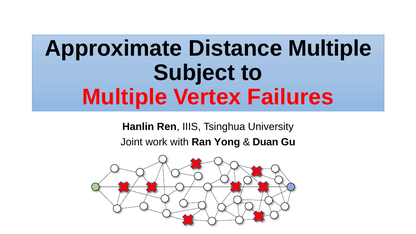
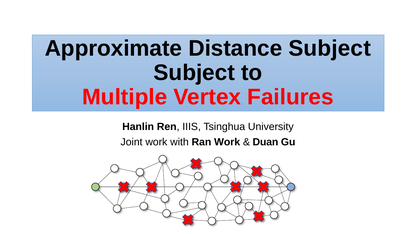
Distance Multiple: Multiple -> Subject
Ran Yong: Yong -> Work
